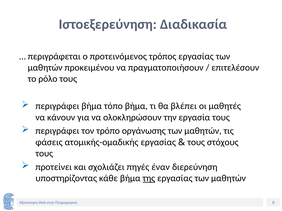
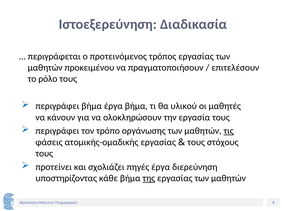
βήμα τόπο: τόπο -> έργα
βλέπει: βλέπει -> υλικού
τις underline: none -> present
πηγές έναν: έναν -> έργα
